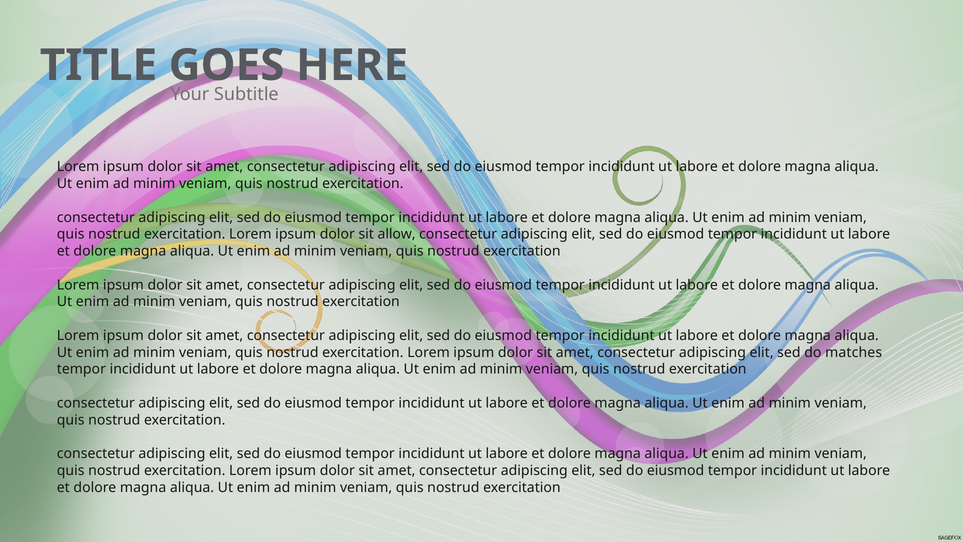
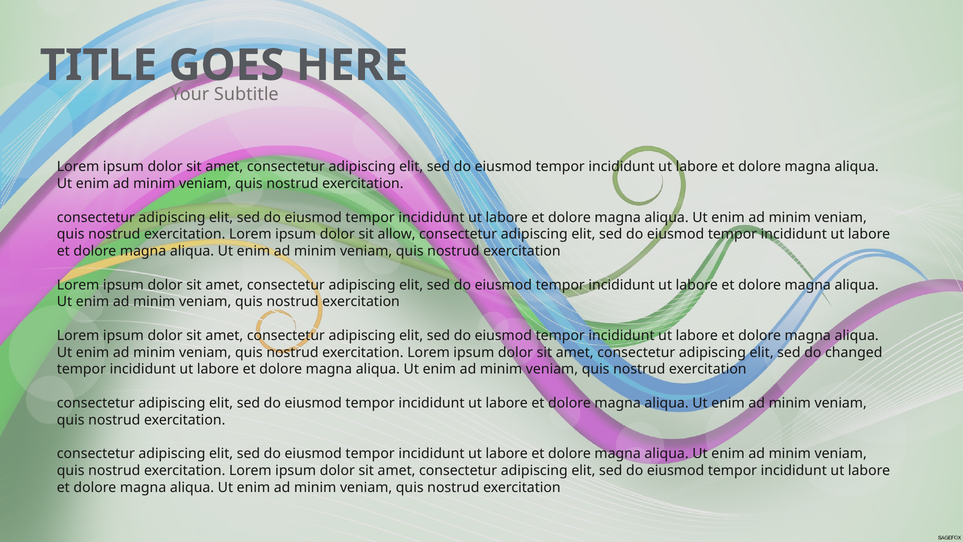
matches: matches -> changed
